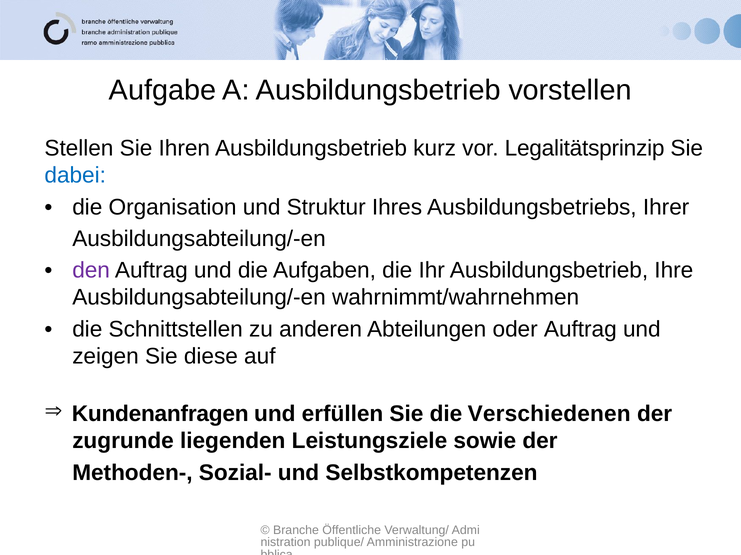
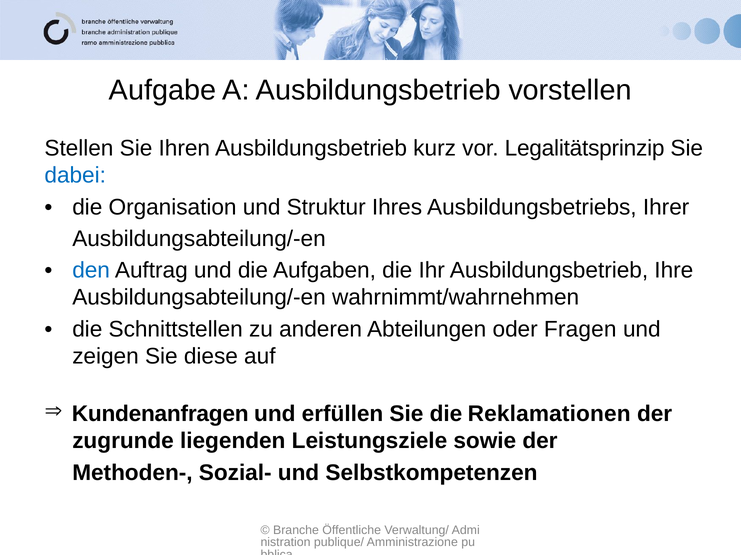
den colour: purple -> blue
oder Auftrag: Auftrag -> Fragen
Verschiedenen: Verschiedenen -> Reklamationen
